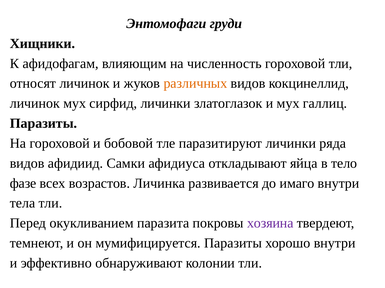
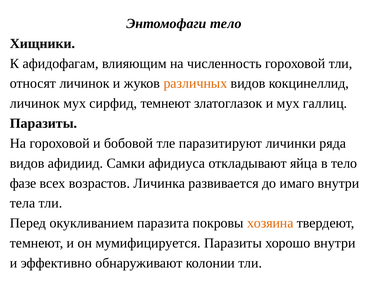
Энтомофаги груди: груди -> тело
сирфид личинки: личинки -> темнеют
хозяина colour: purple -> orange
